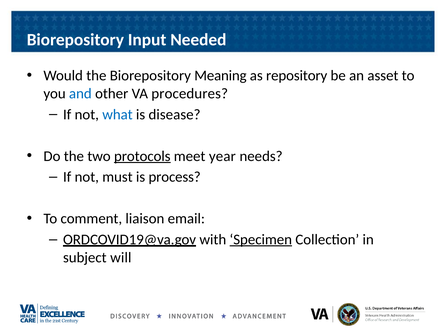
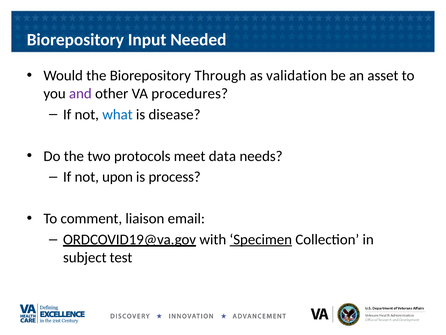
Meaning: Meaning -> Through
repository: repository -> validation
and colour: blue -> purple
protocols underline: present -> none
year: year -> data
must: must -> upon
will: will -> test
